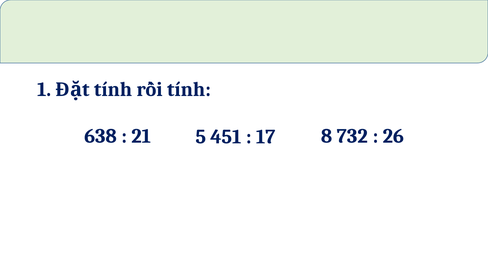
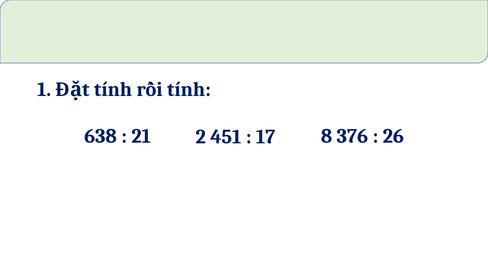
5: 5 -> 2
732: 732 -> 376
